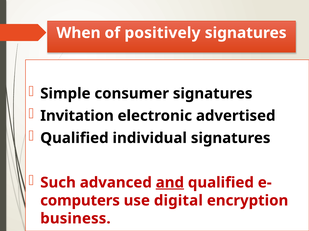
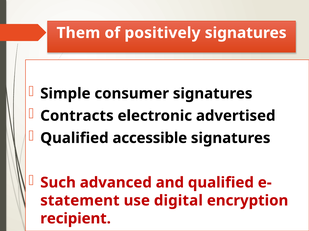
When: When -> Them
Invitation: Invitation -> Contracts
individual: individual -> accessible
and underline: present -> none
computers: computers -> statement
business: business -> recipient
